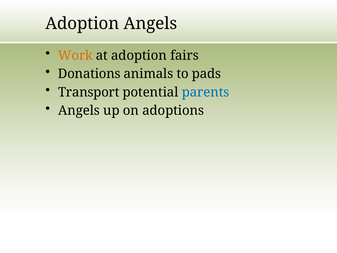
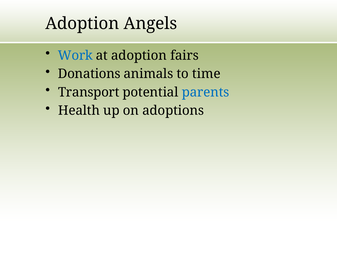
Work colour: orange -> blue
pads: pads -> time
Angels at (79, 110): Angels -> Health
